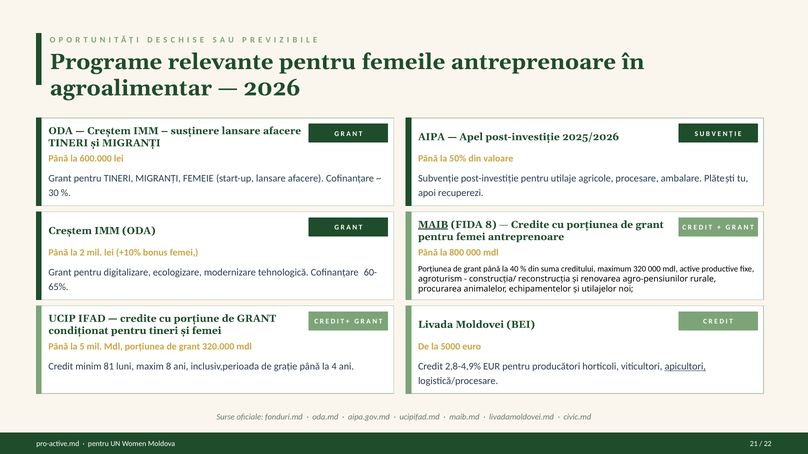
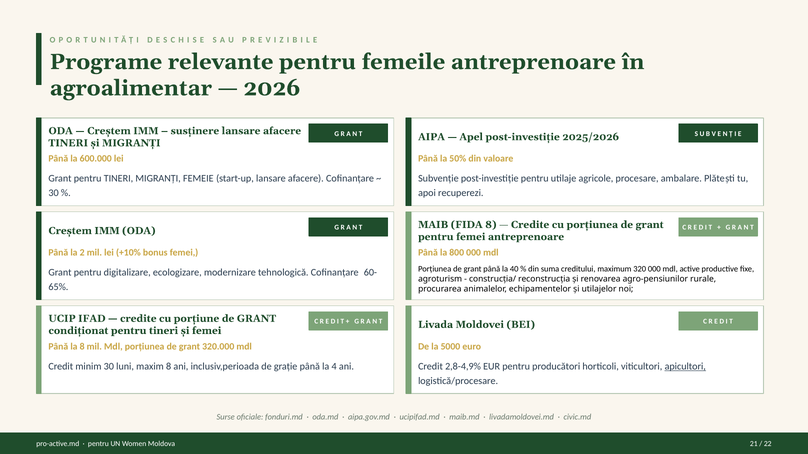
MAIB underline: present -> none
la 5: 5 -> 8
minim 81: 81 -> 30
